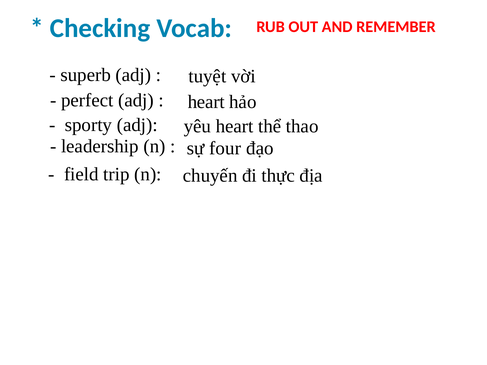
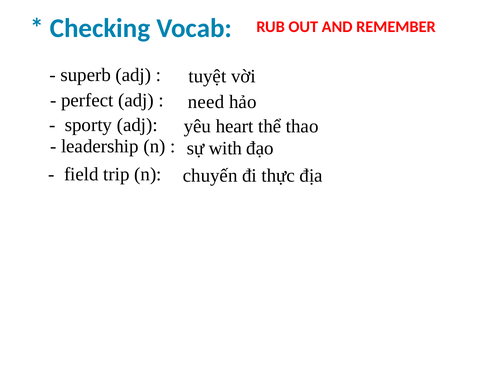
heart at (206, 102): heart -> need
four: four -> with
